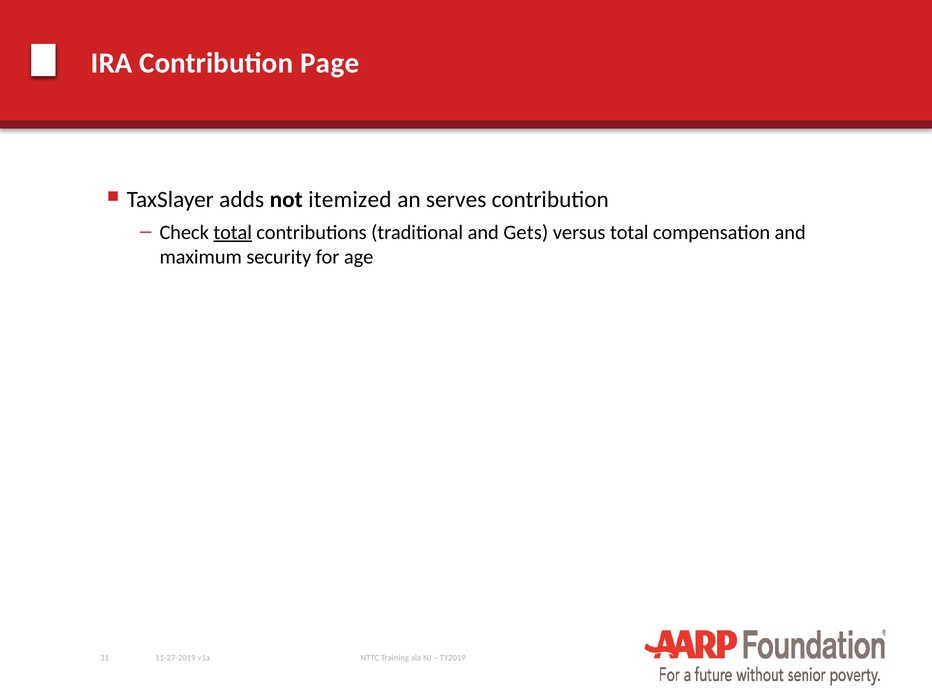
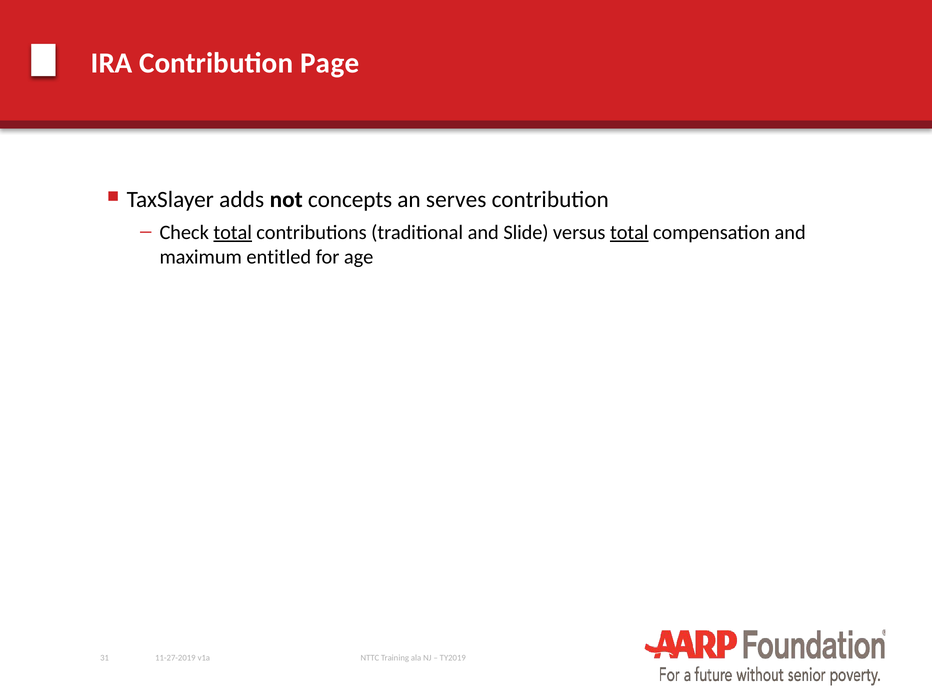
itemized: itemized -> concepts
Gets: Gets -> Slide
total at (629, 232) underline: none -> present
security: security -> entitled
